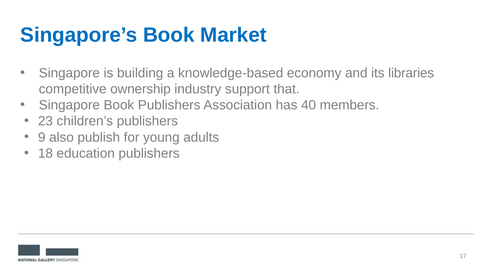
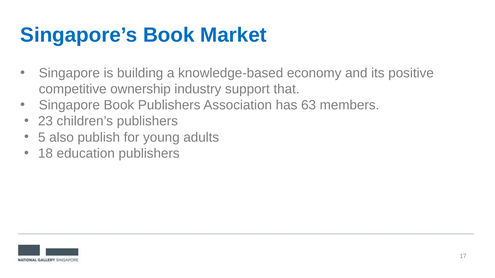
libraries: libraries -> positive
40: 40 -> 63
9: 9 -> 5
